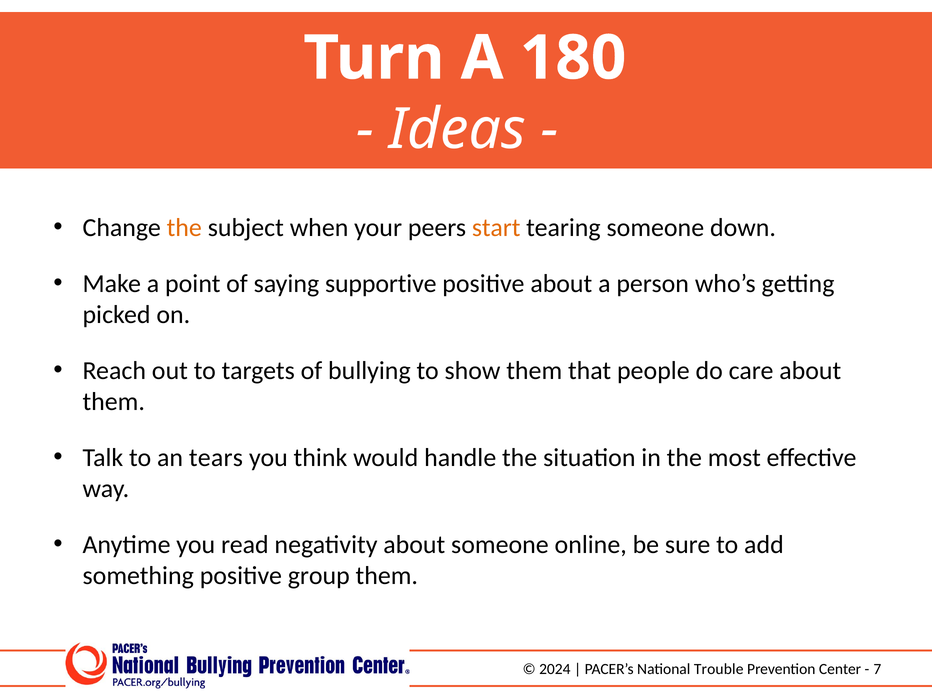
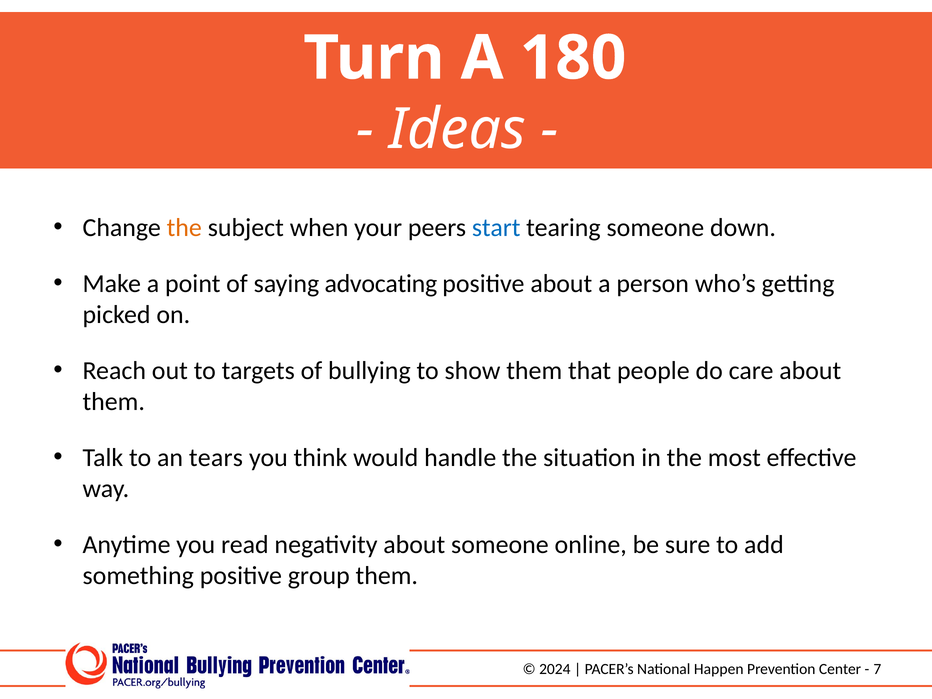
start colour: orange -> blue
supportive: supportive -> advocating
Trouble: Trouble -> Happen
